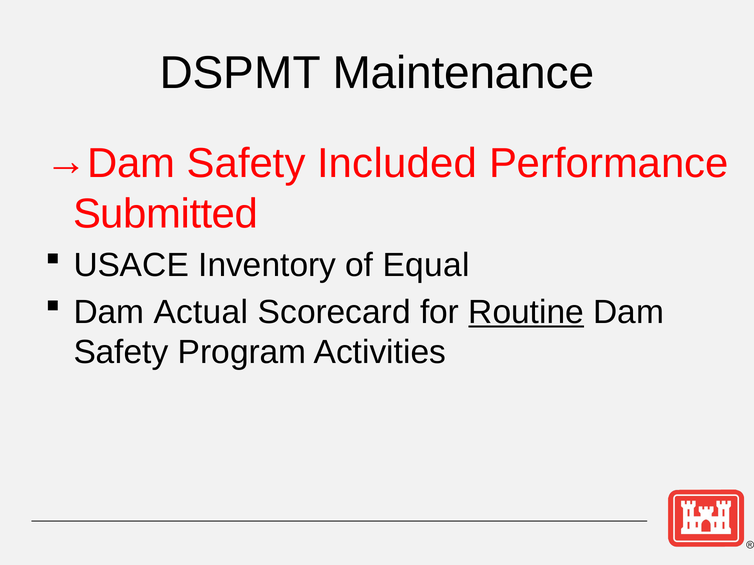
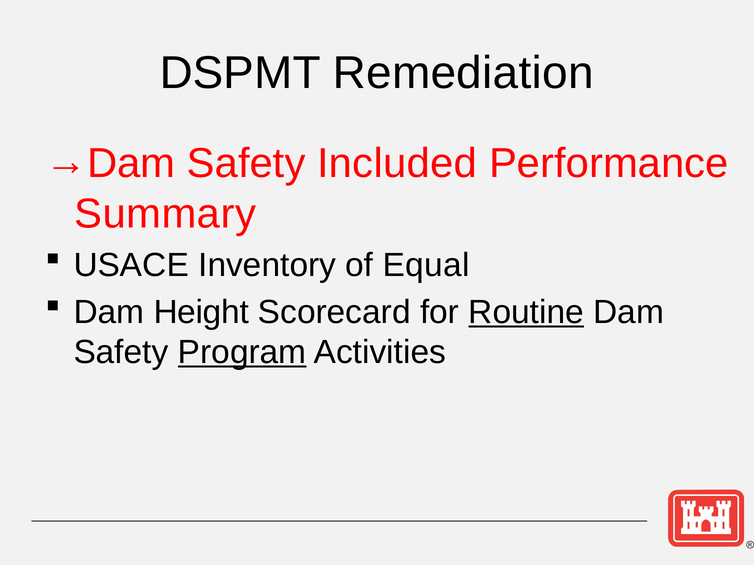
Maintenance: Maintenance -> Remediation
Submitted: Submitted -> Summary
Actual: Actual -> Height
Program underline: none -> present
